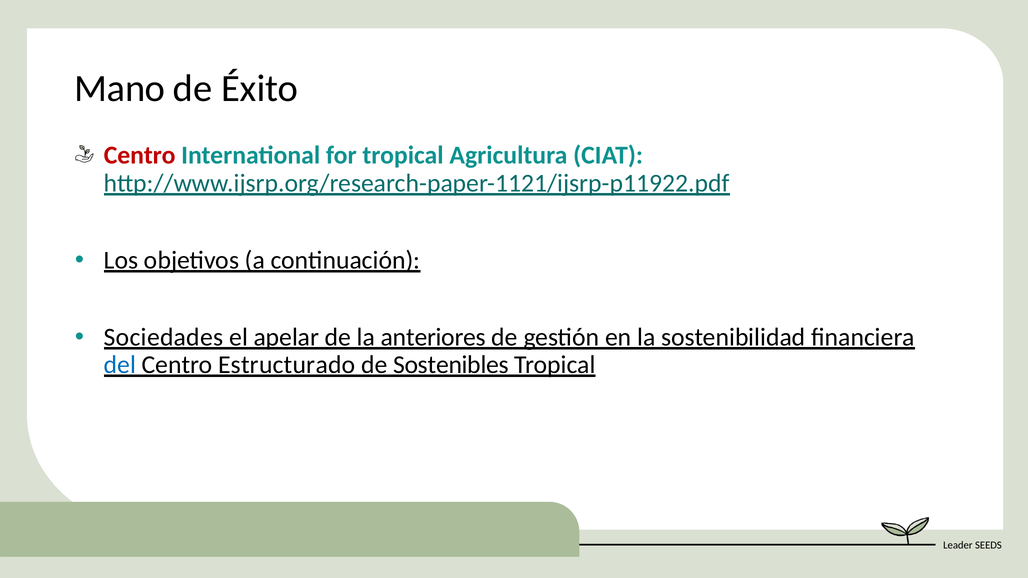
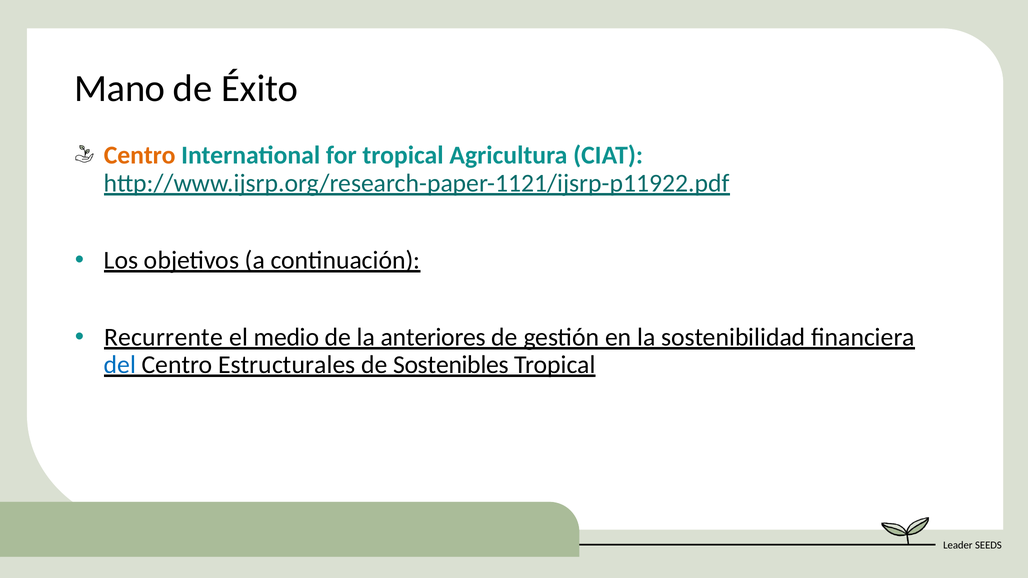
Centro at (140, 155) colour: red -> orange
Sociedades: Sociedades -> Recurrente
apelar: apelar -> medio
Estructurado: Estructurado -> Estructurales
